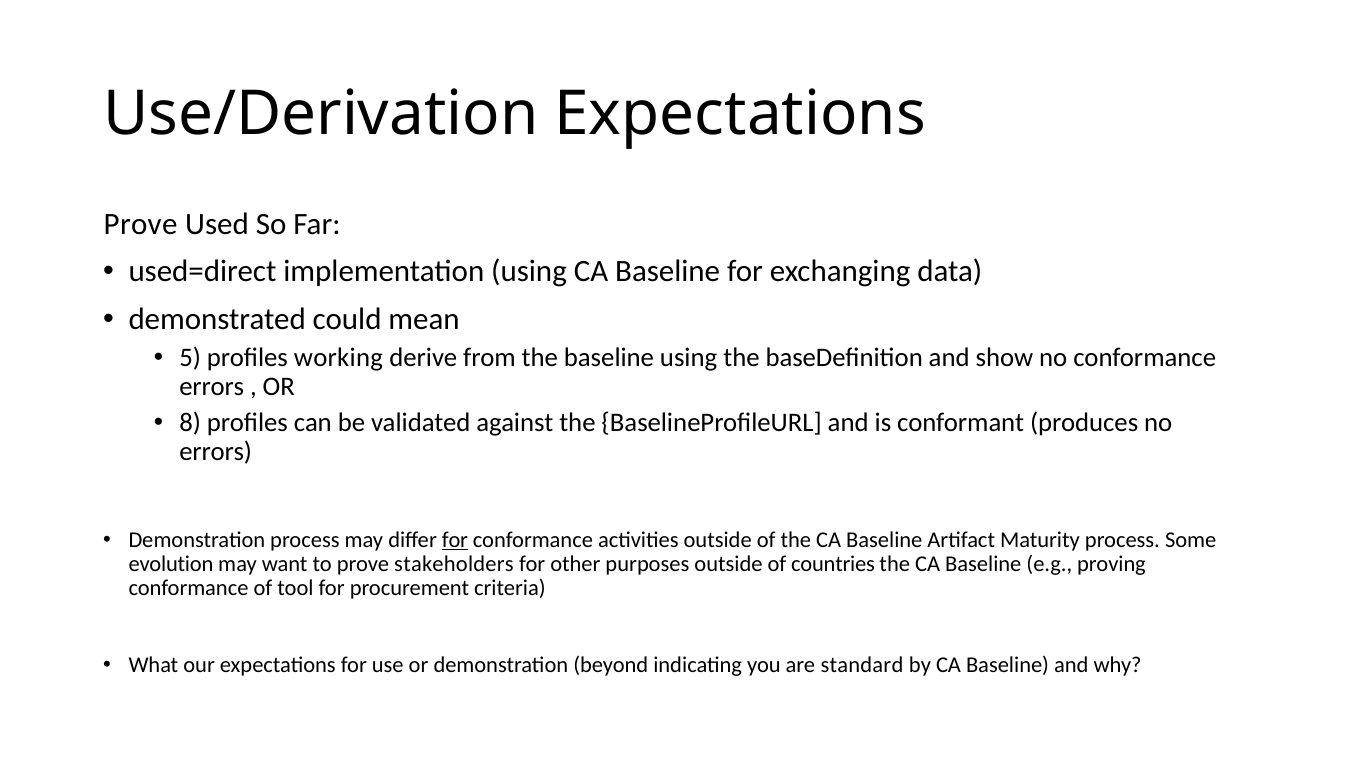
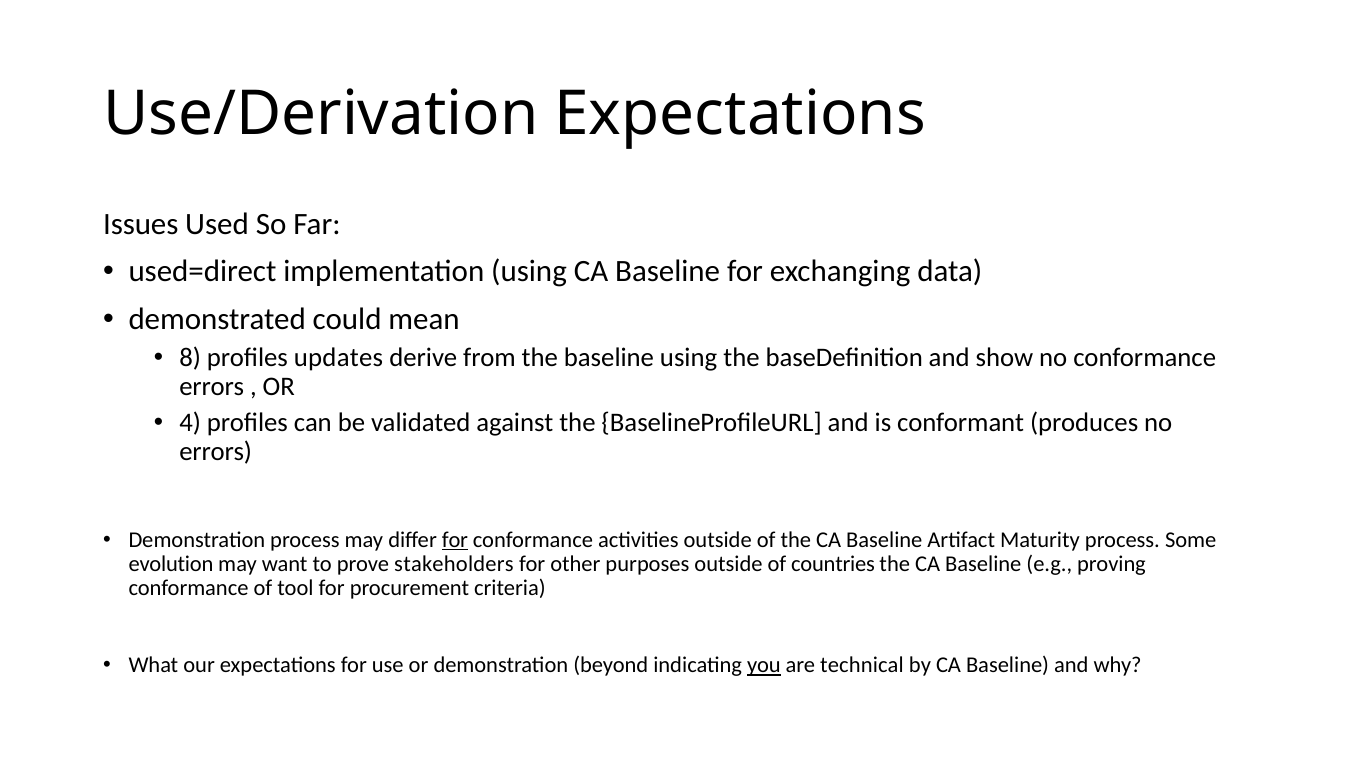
Prove at (141, 224): Prove -> Issues
5: 5 -> 8
working: working -> updates
8: 8 -> 4
you underline: none -> present
standard: standard -> technical
